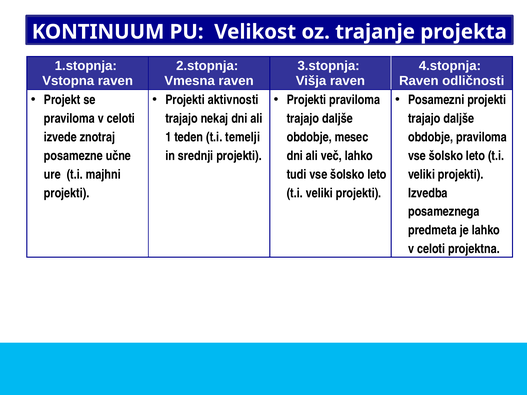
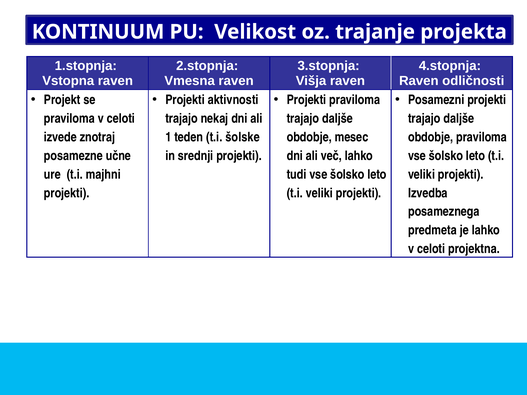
temelji: temelji -> šolske
